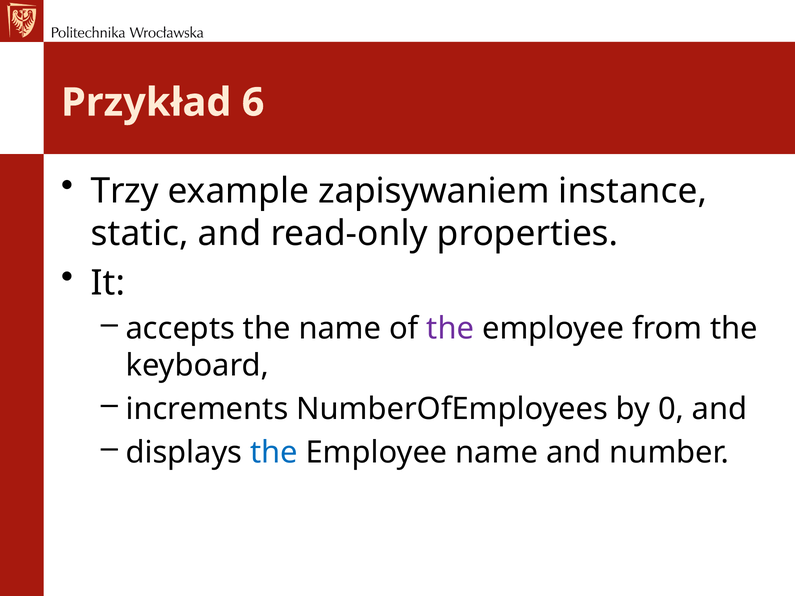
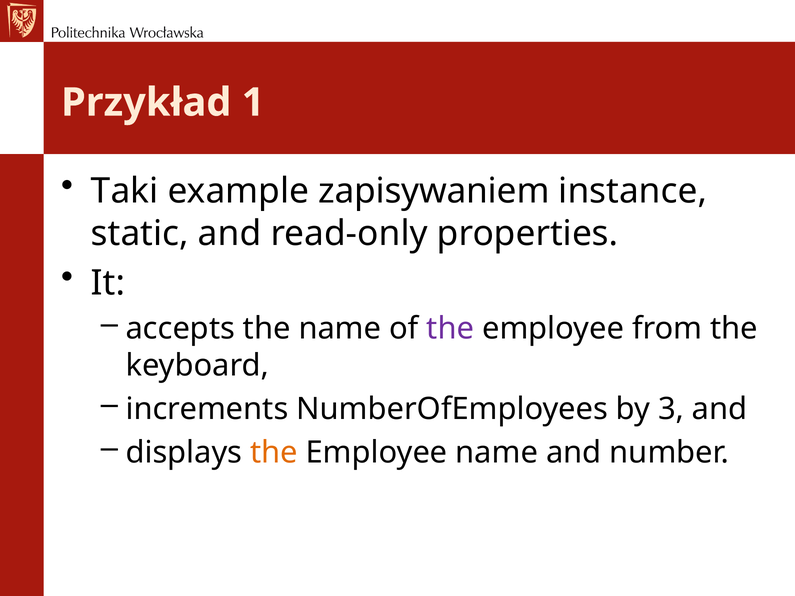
6: 6 -> 1
Trzy: Trzy -> Taki
0: 0 -> 3
the at (274, 453) colour: blue -> orange
